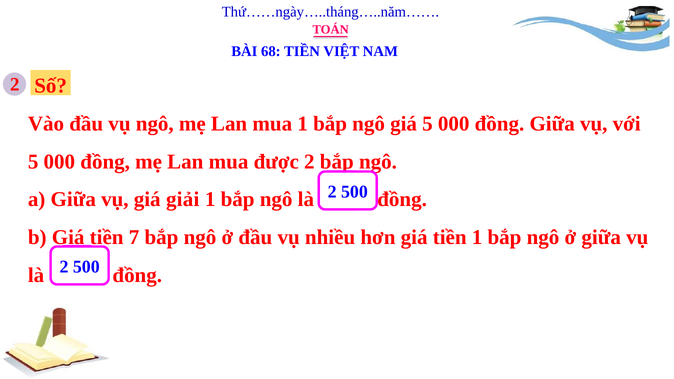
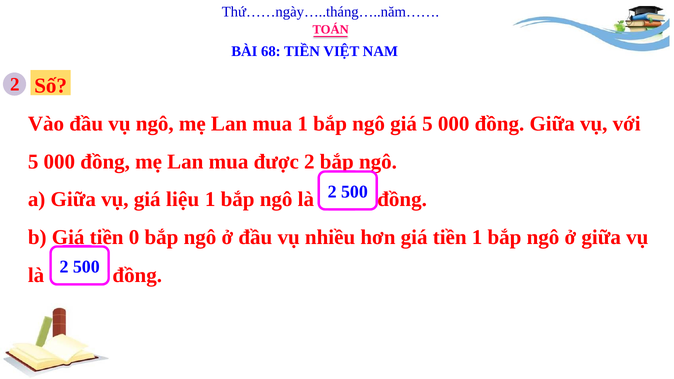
giải: giải -> liệu
7: 7 -> 0
